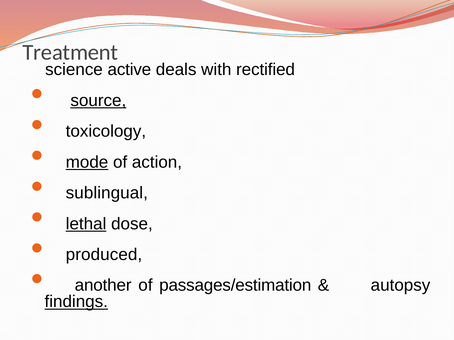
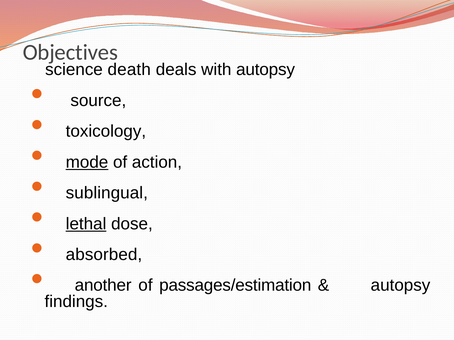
Treatment: Treatment -> Objectives
active: active -> death
with rectified: rectified -> autopsy
source underline: present -> none
produced: produced -> absorbed
findings underline: present -> none
